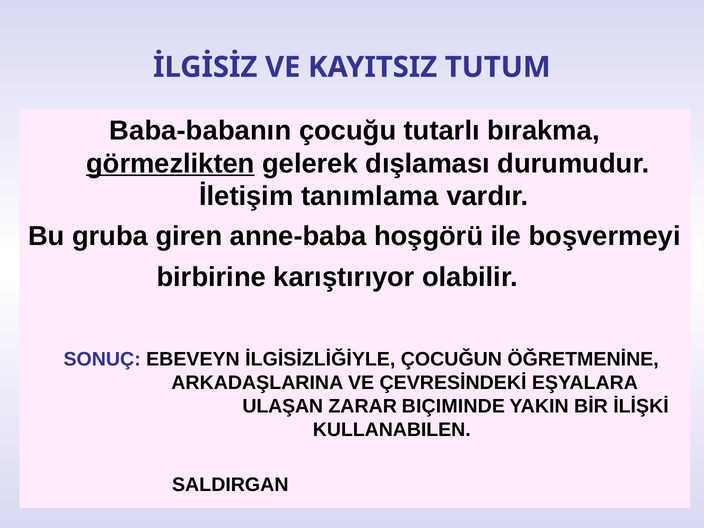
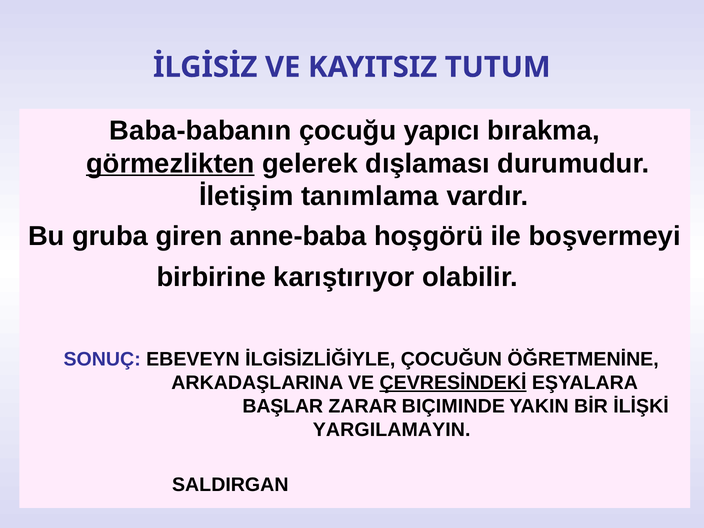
tutarlı: tutarlı -> yapıcı
ÇEVRESİNDEKİ underline: none -> present
ULAŞAN: ULAŞAN -> BAŞLAR
KULLANABILEN: KULLANABILEN -> YARGILAMAYIN
